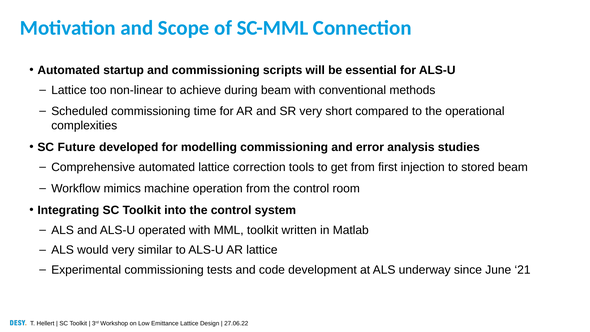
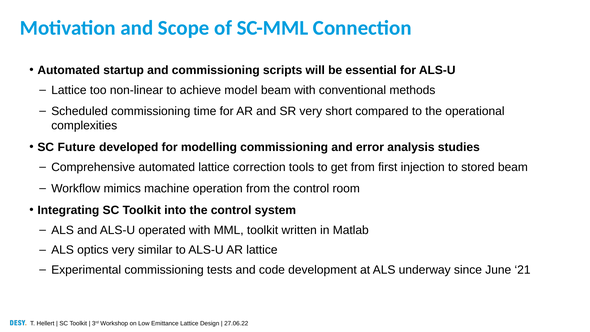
during: during -> model
would: would -> optics
